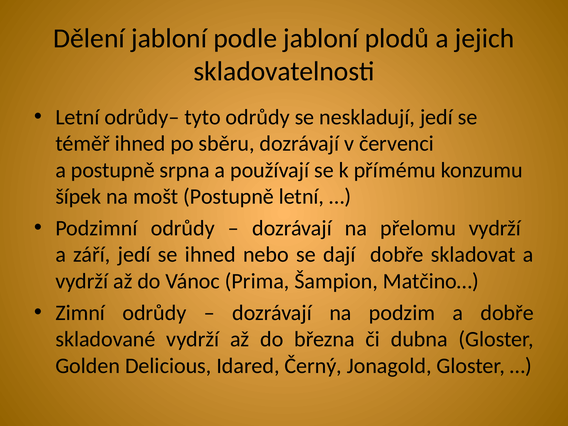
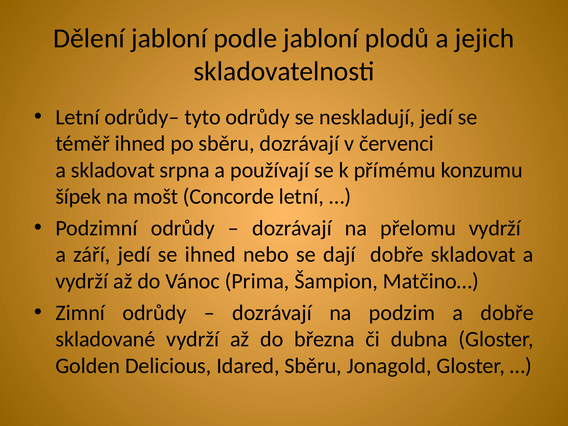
a postupně: postupně -> skladovat
mošt Postupně: Postupně -> Concorde
Idared Černý: Černý -> Sběru
